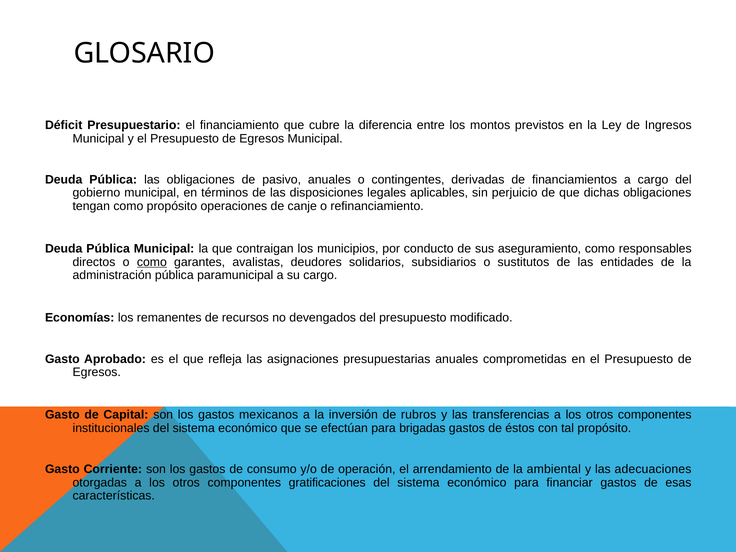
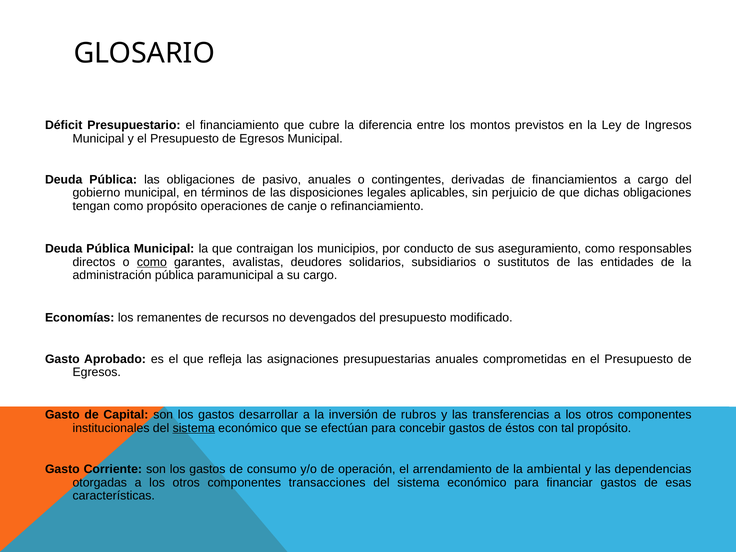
mexicanos: mexicanos -> desarrollar
sistema at (194, 428) underline: none -> present
brigadas: brigadas -> concebir
adecuaciones: adecuaciones -> dependencias
gratificaciones: gratificaciones -> transacciones
